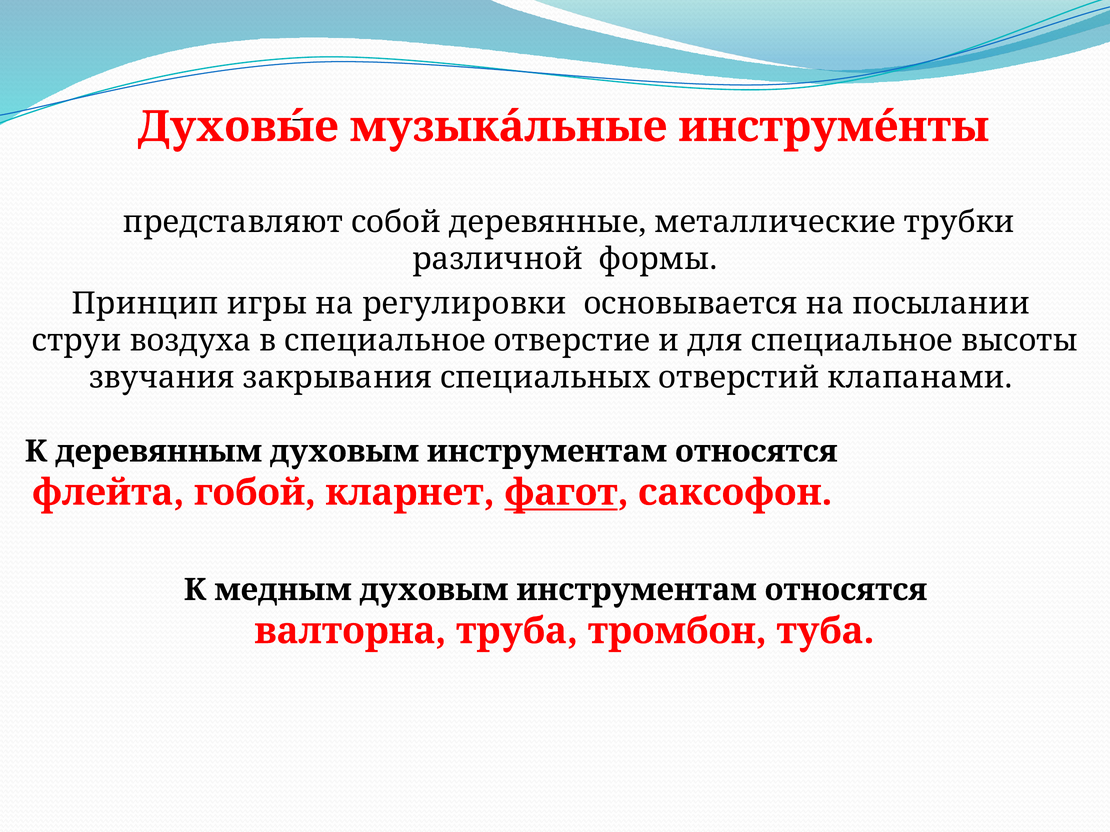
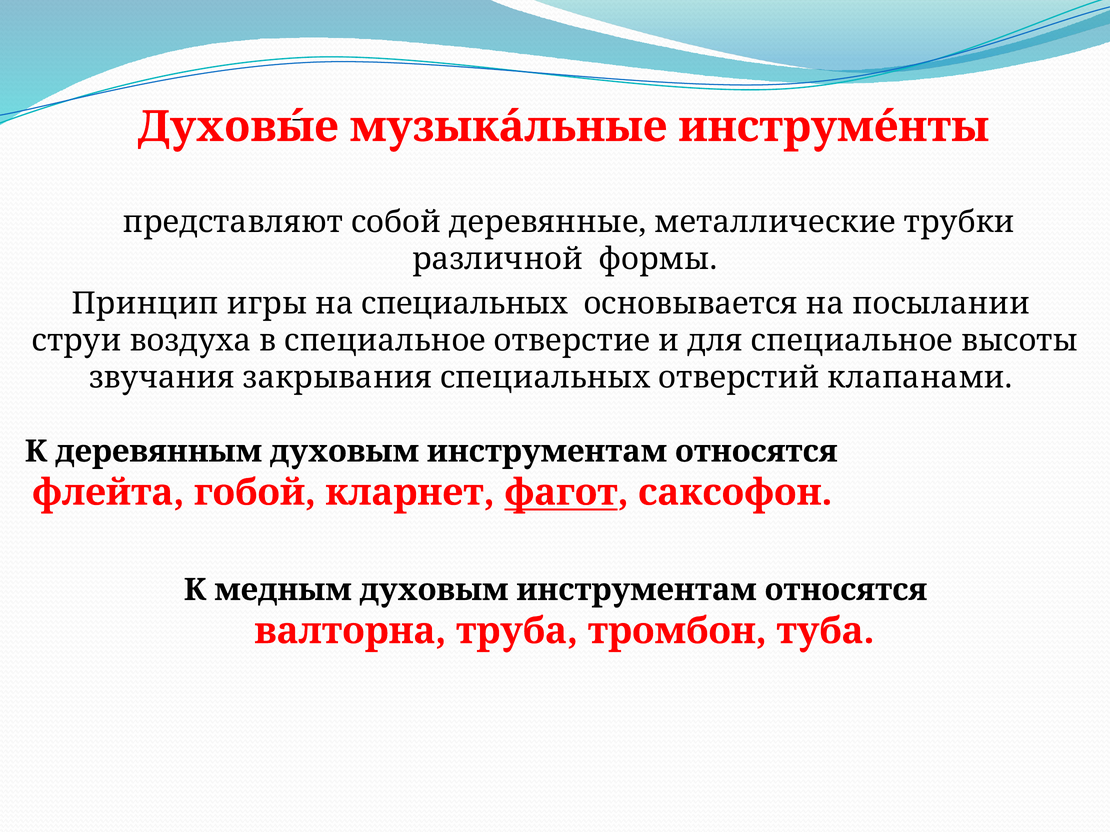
на регулировки: регулировки -> специальных
